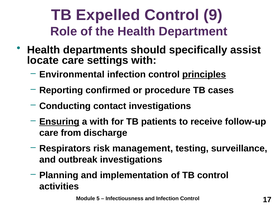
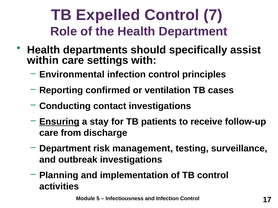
9: 9 -> 7
locate: locate -> within
principles underline: present -> none
procedure: procedure -> ventilation
a with: with -> stay
Respirators at (65, 149): Respirators -> Department
